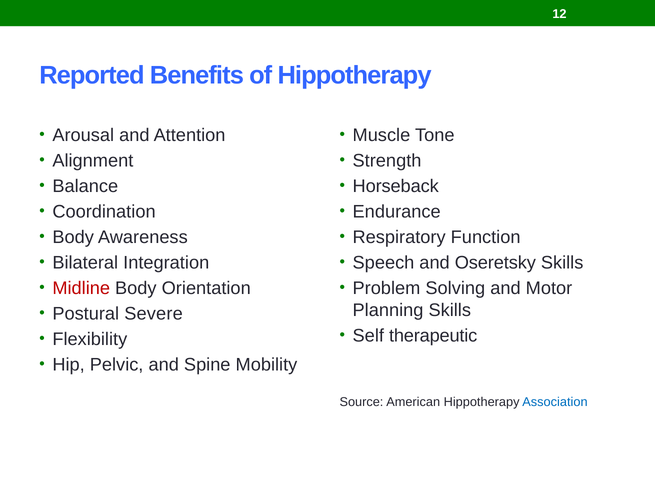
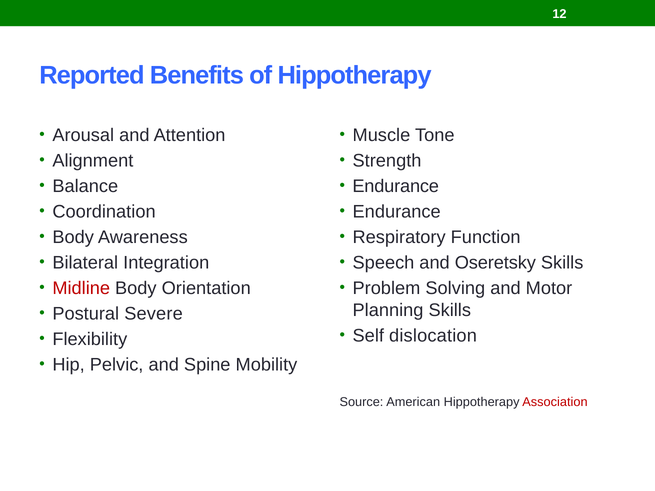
Horseback at (396, 186): Horseback -> Endurance
therapeutic: therapeutic -> dislocation
Association colour: blue -> red
